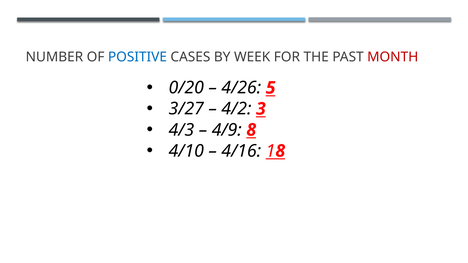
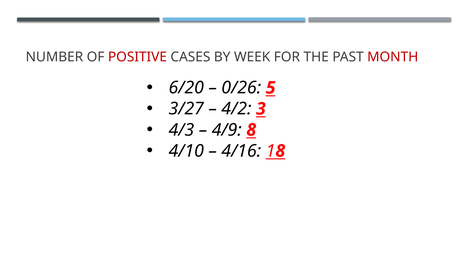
POSITIVE colour: blue -> red
0/20: 0/20 -> 6/20
4/26: 4/26 -> 0/26
